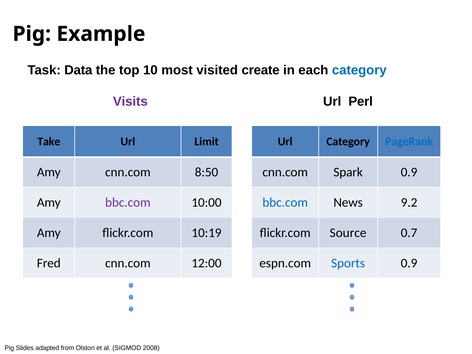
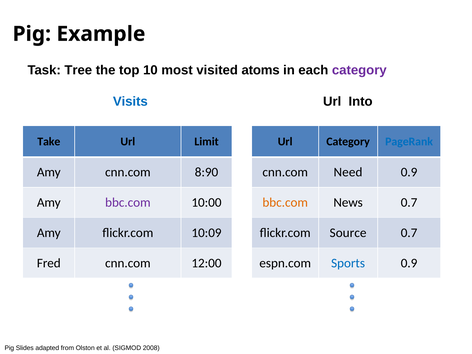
Data: Data -> Tree
create: create -> atoms
category at (359, 70) colour: blue -> purple
Visits colour: purple -> blue
Perl: Perl -> Into
8:50: 8:50 -> 8:90
Spark: Spark -> Need
bbc.com at (285, 203) colour: blue -> orange
News 9.2: 9.2 -> 0.7
10:19: 10:19 -> 10:09
